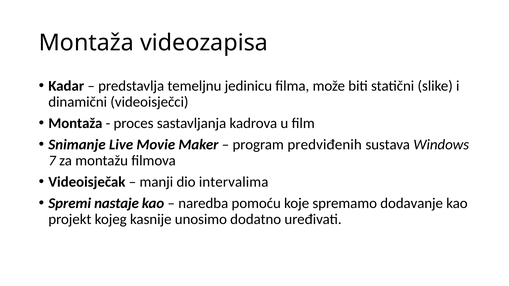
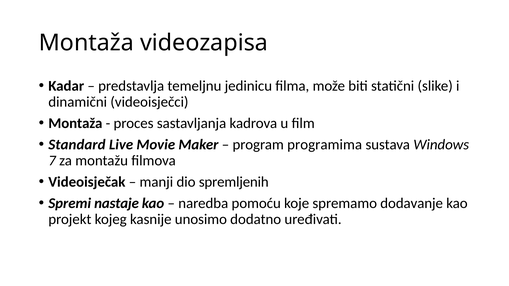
Snimanje: Snimanje -> Standard
predviđenih: predviđenih -> programima
intervalima: intervalima -> spremljenih
